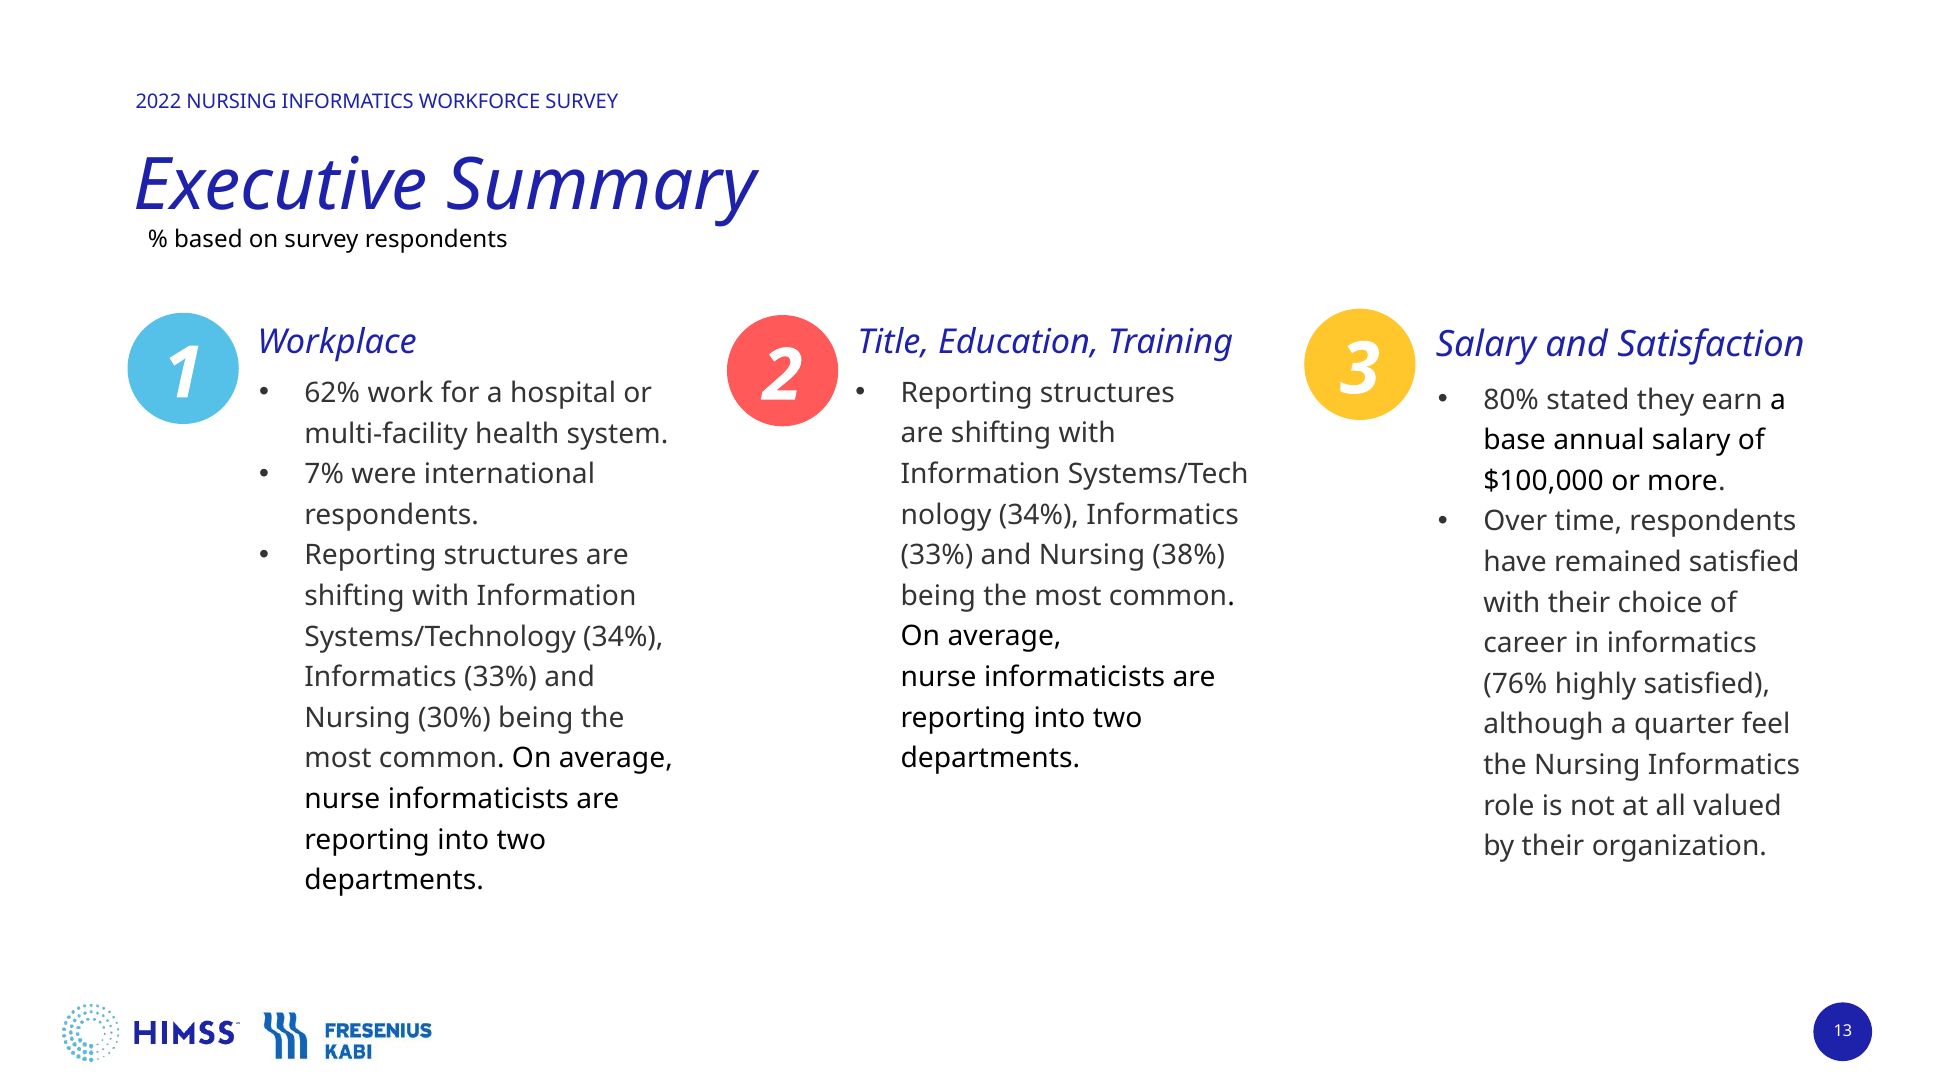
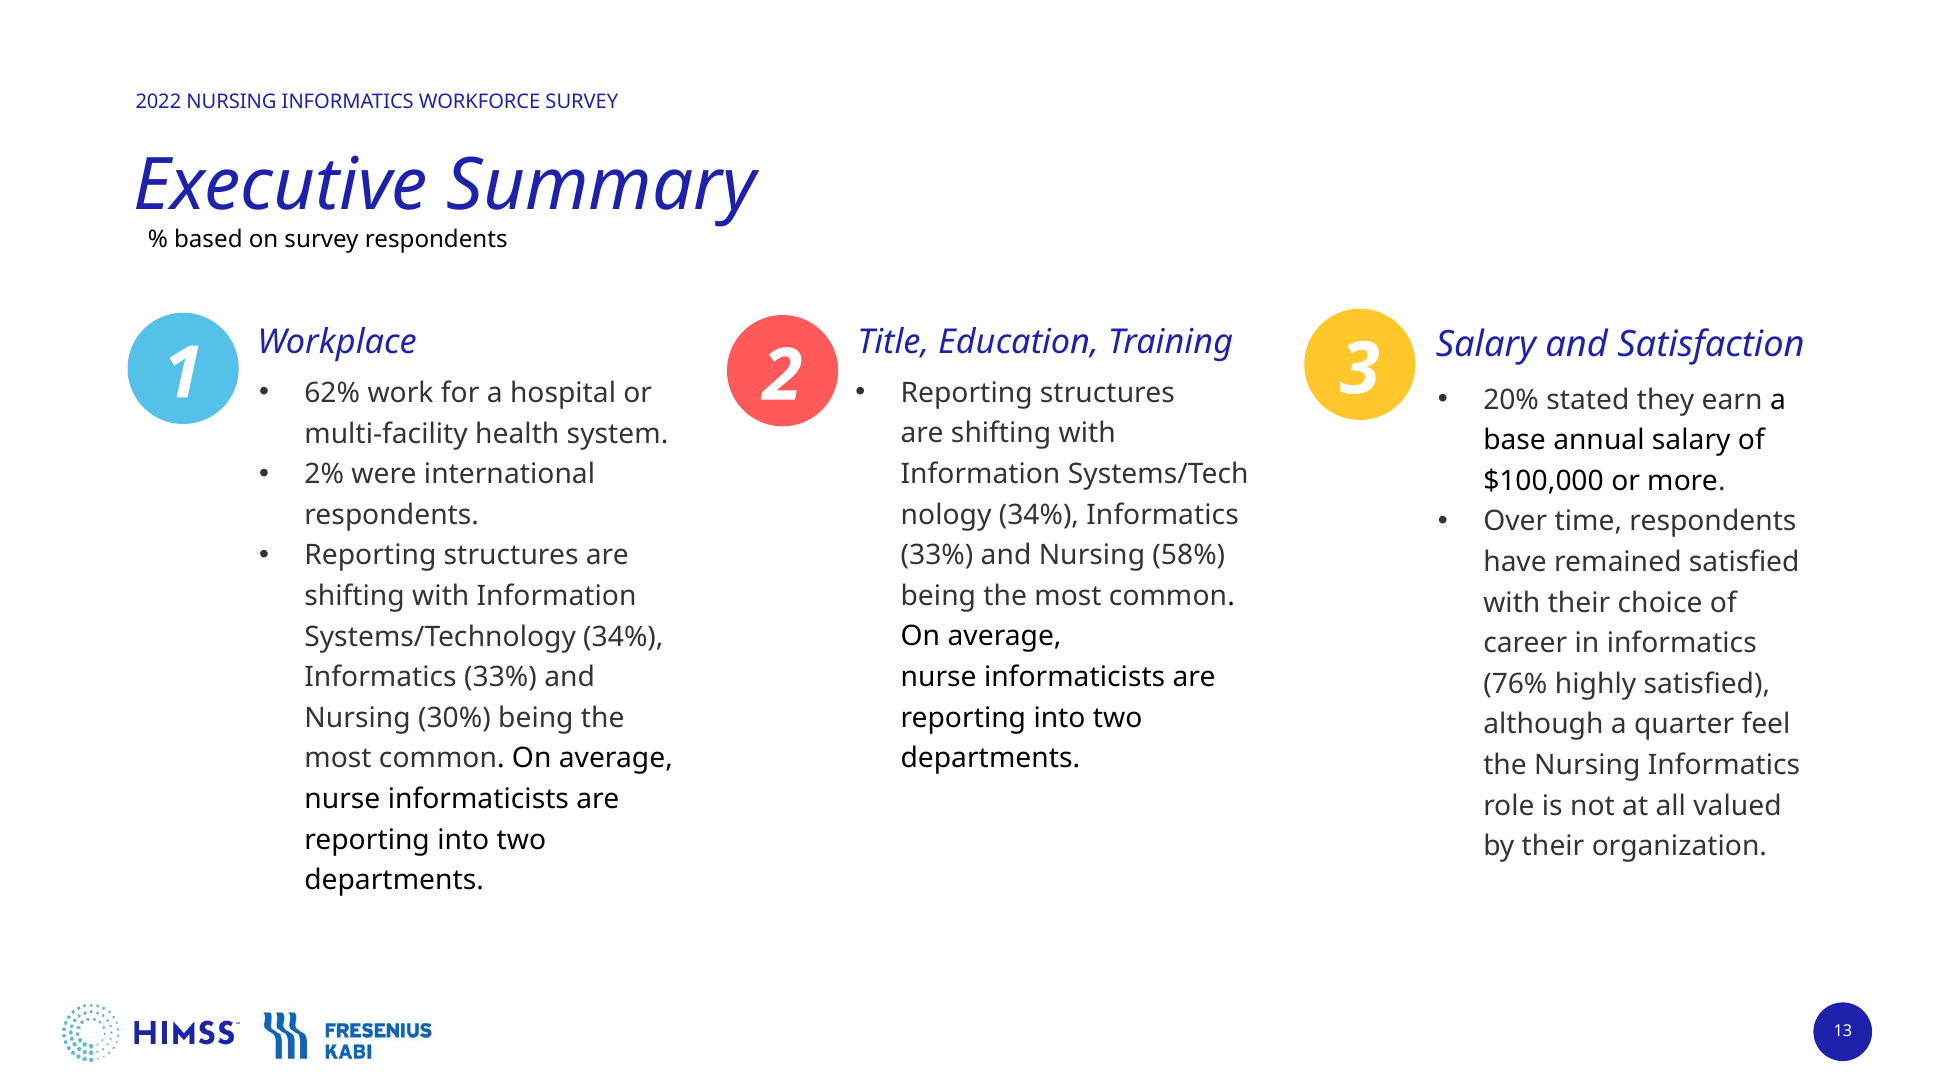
80%: 80% -> 20%
7%: 7% -> 2%
38%: 38% -> 58%
